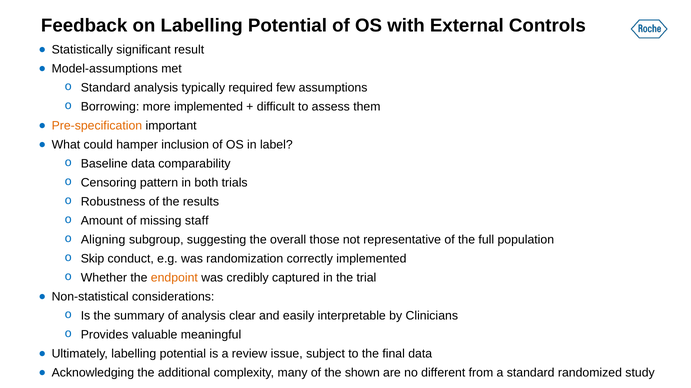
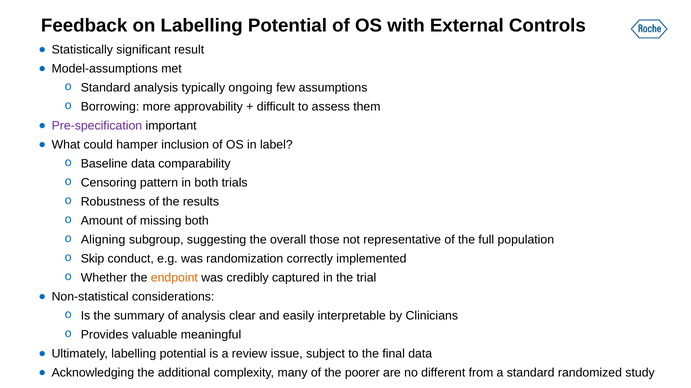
required: required -> ongoing
more implemented: implemented -> approvability
Pre-specification colour: orange -> purple
missing staff: staff -> both
shown: shown -> poorer
